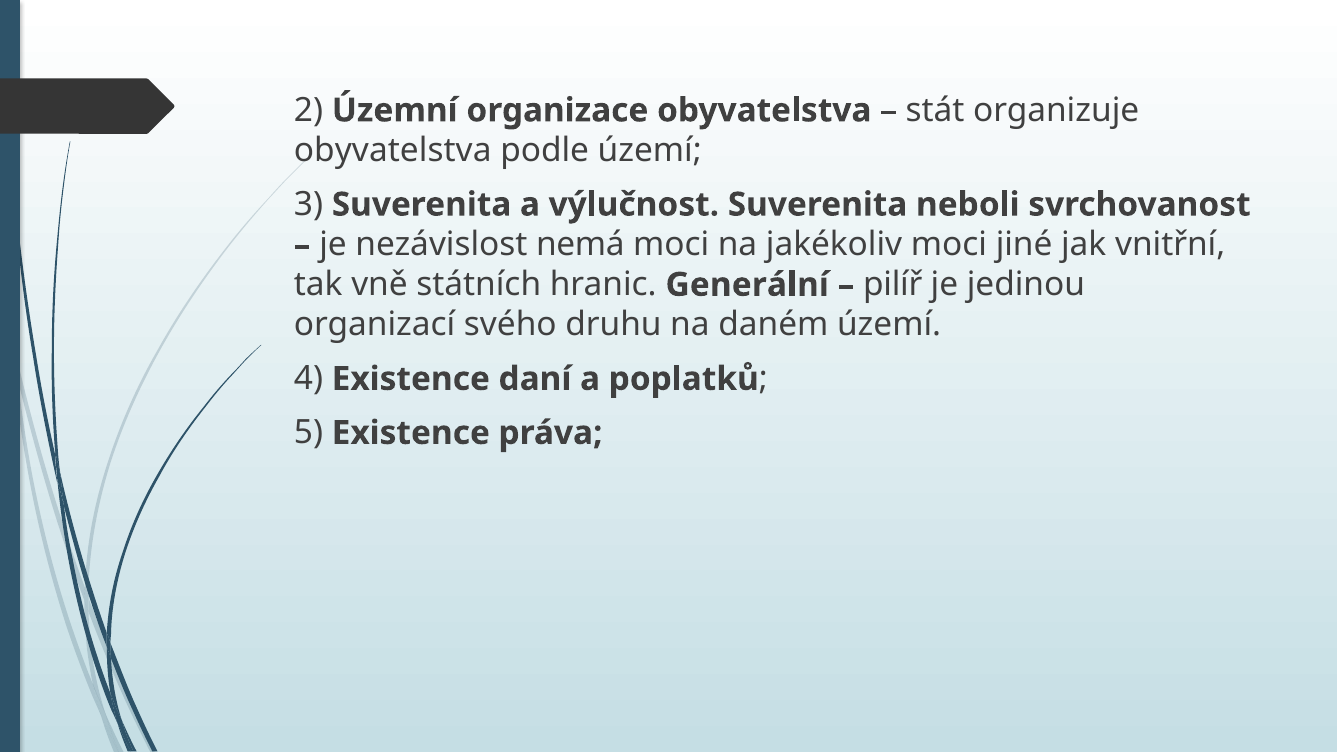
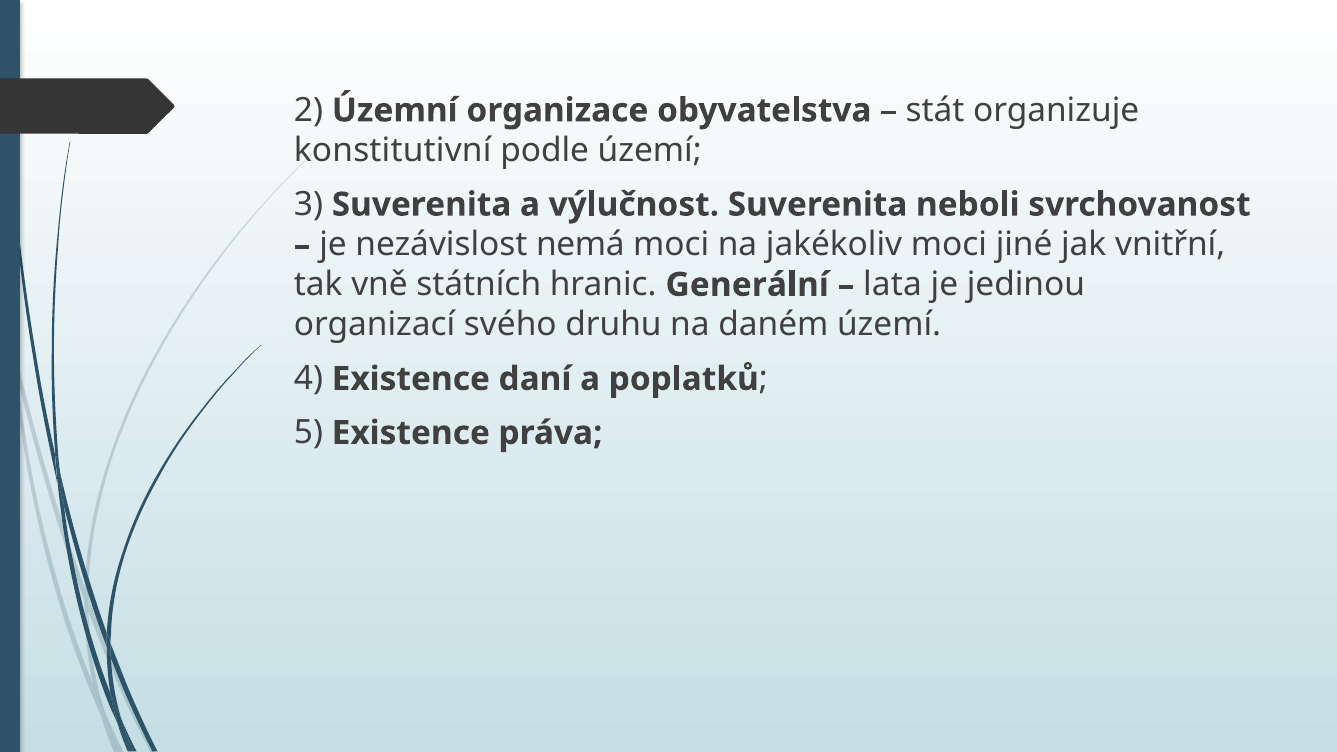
obyvatelstva at (393, 151): obyvatelstva -> konstitutivní
pilíř: pilíř -> lata
